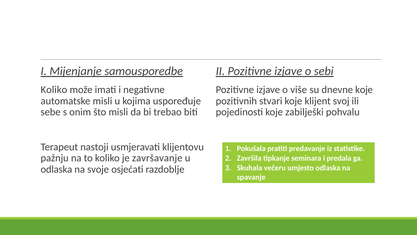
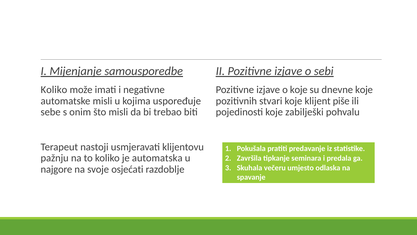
o više: više -> koje
svoj: svoj -> piše
završavanje: završavanje -> automatska
odlaska at (56, 169): odlaska -> najgore
